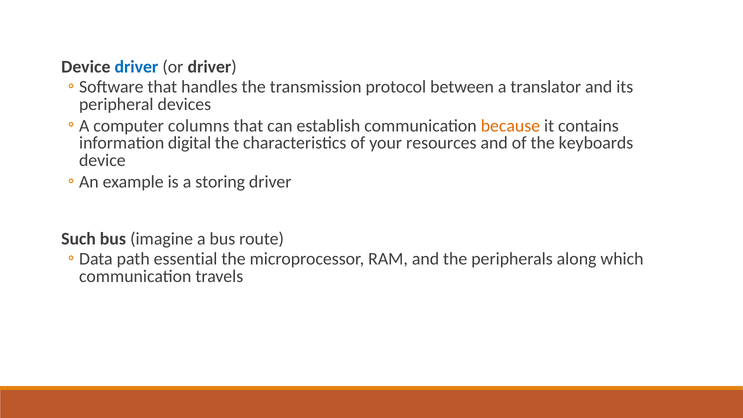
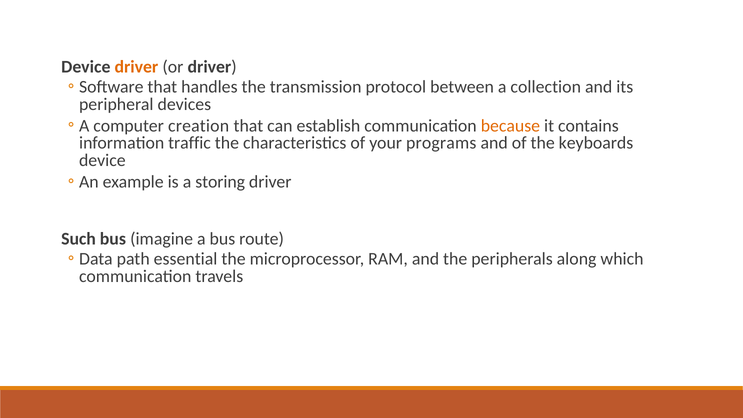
driver at (136, 67) colour: blue -> orange
translator: translator -> collection
columns: columns -> creation
digital: digital -> traffic
resources: resources -> programs
